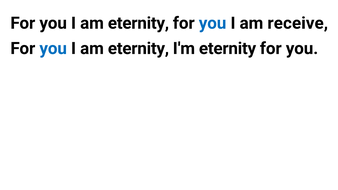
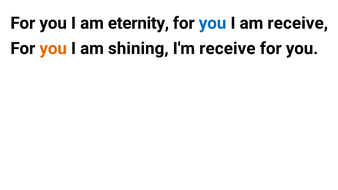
you at (53, 49) colour: blue -> orange
eternity at (138, 49): eternity -> shining
I'm eternity: eternity -> receive
